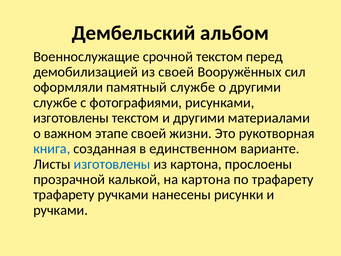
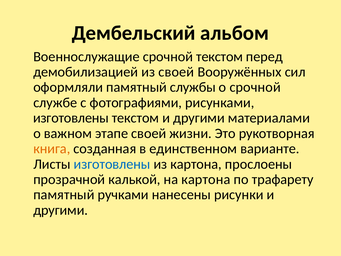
памятный службе: службе -> службы
о другими: другими -> срочной
книга colour: blue -> orange
трафарету at (64, 195): трафарету -> памятный
ручками at (61, 210): ручками -> другими
